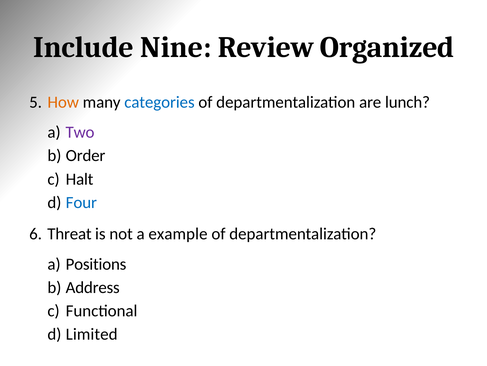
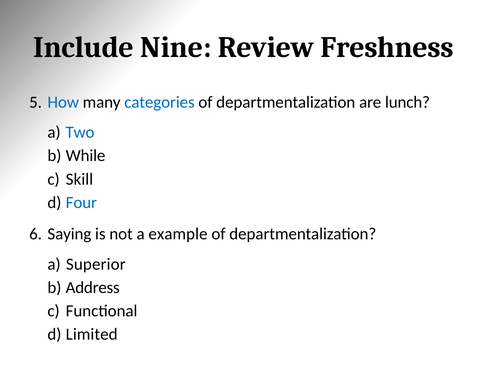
Organized: Organized -> Freshness
How colour: orange -> blue
Two colour: purple -> blue
Order: Order -> While
Halt: Halt -> Skill
Threat: Threat -> Saying
Positions: Positions -> Superior
